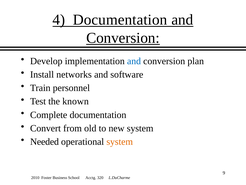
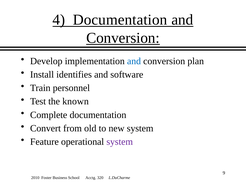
networks: networks -> identifies
Needed: Needed -> Feature
system at (120, 141) colour: orange -> purple
